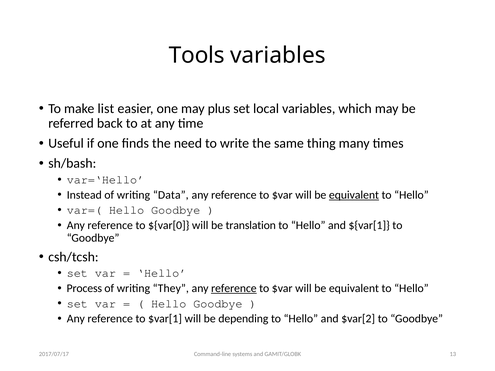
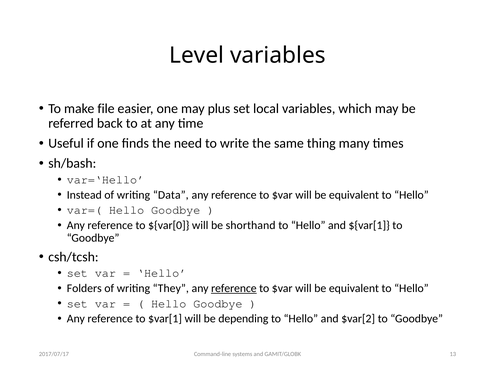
Tools: Tools -> Level
list: list -> file
equivalent at (354, 195) underline: present -> none
translation: translation -> shorthand
Process: Process -> Folders
